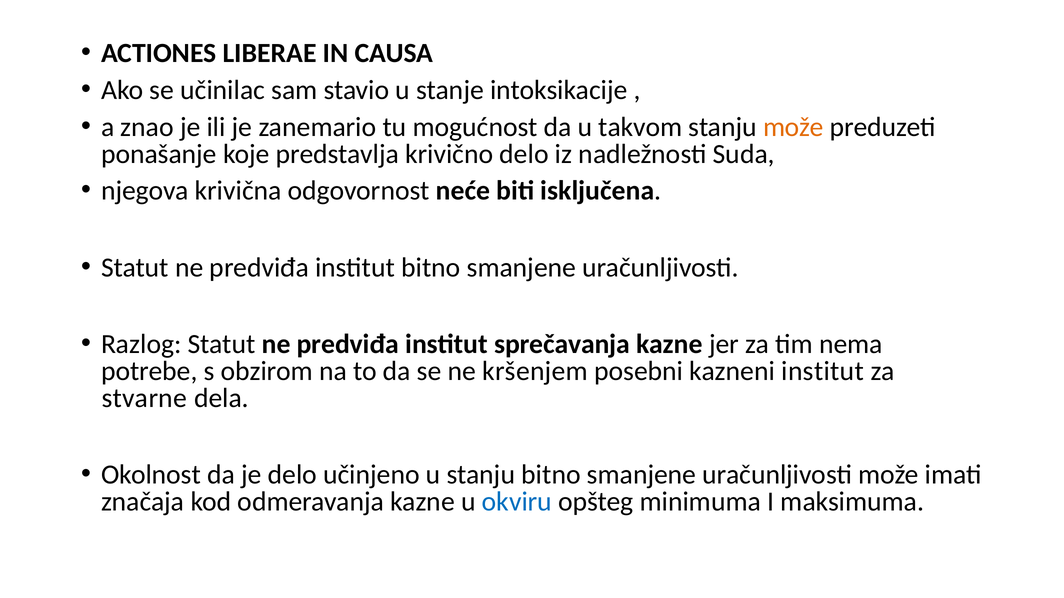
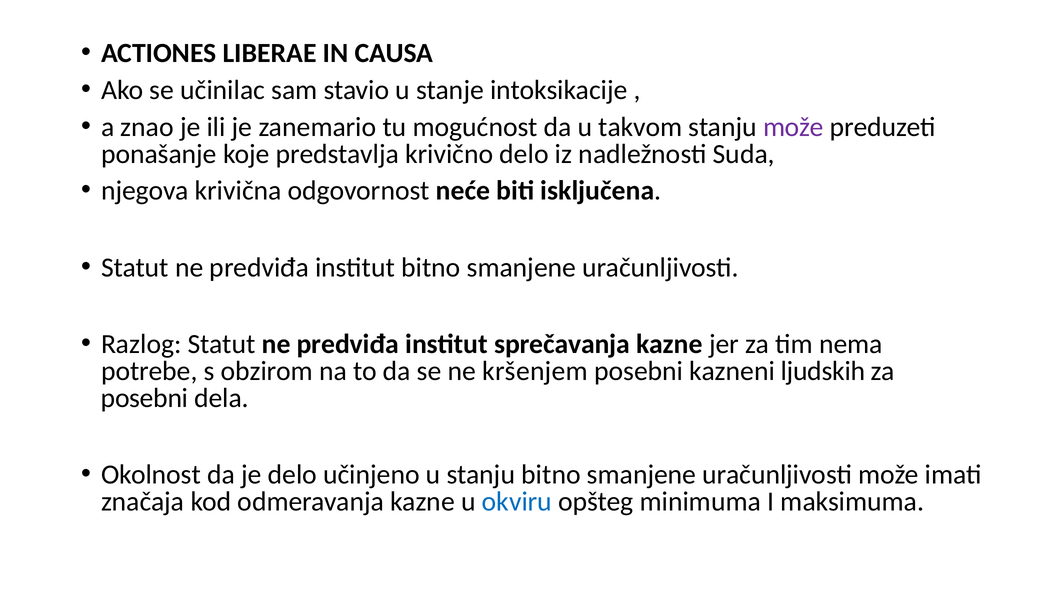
može at (793, 127) colour: orange -> purple
kazneni institut: institut -> ljudskih
stvarne at (144, 398): stvarne -> posebni
